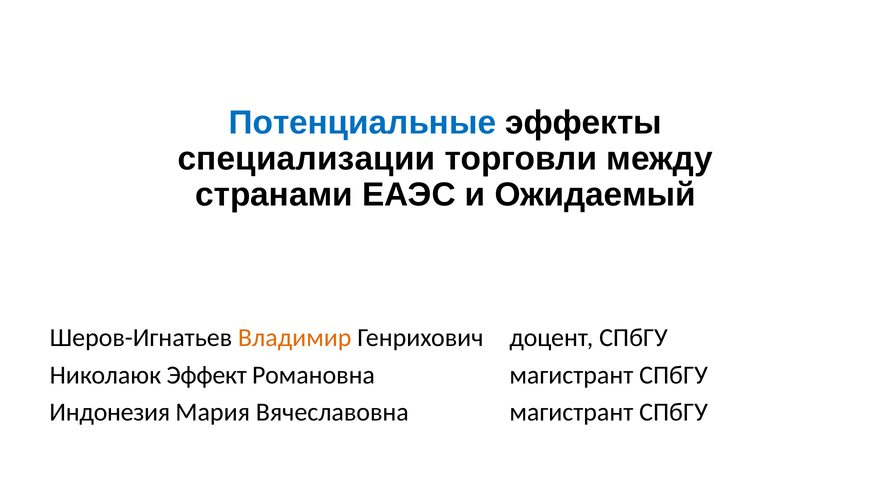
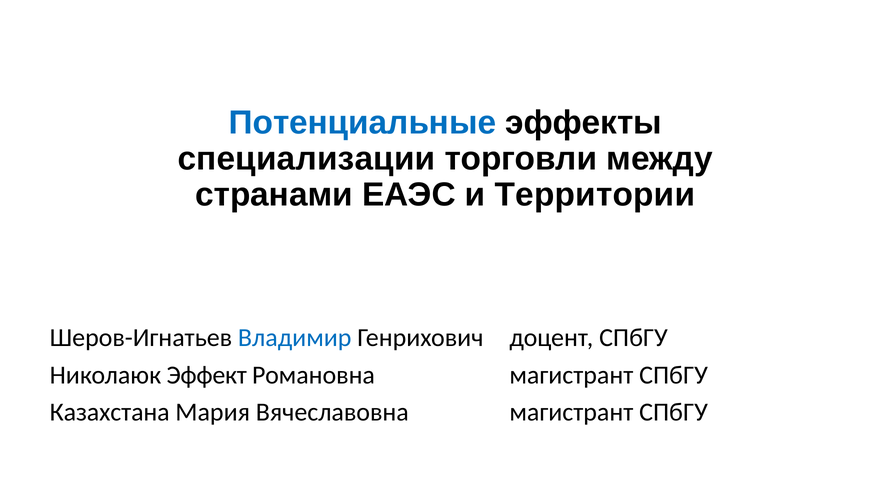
Ожидаемый: Ожидаемый -> Территории
Владимир colour: orange -> blue
Индонезия: Индонезия -> Казахстана
